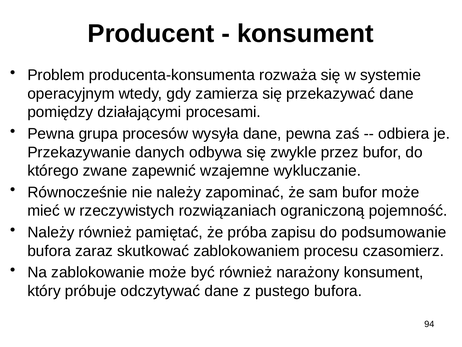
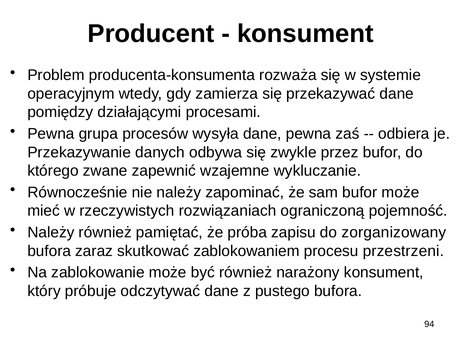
podsumowanie: podsumowanie -> zorganizowany
czasomierz: czasomierz -> przestrzeni
